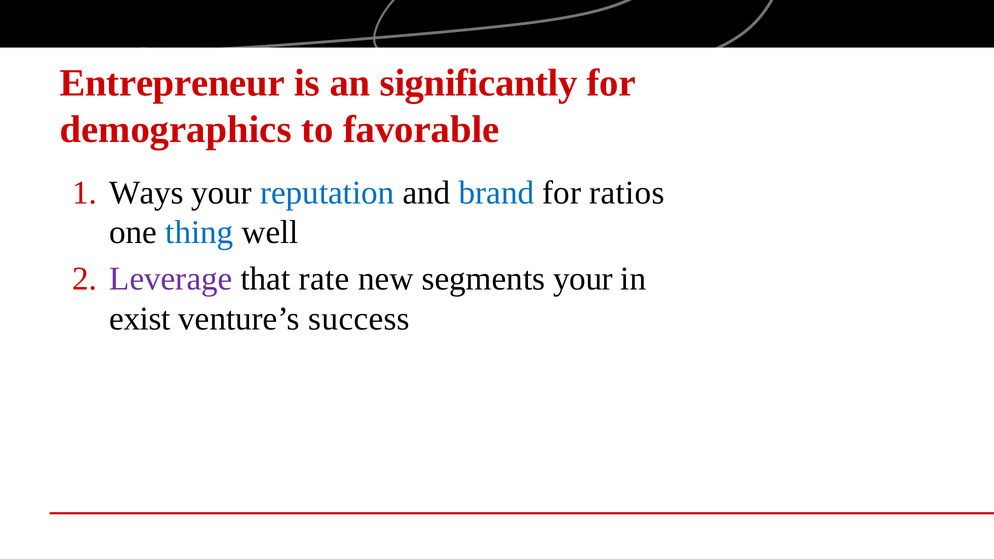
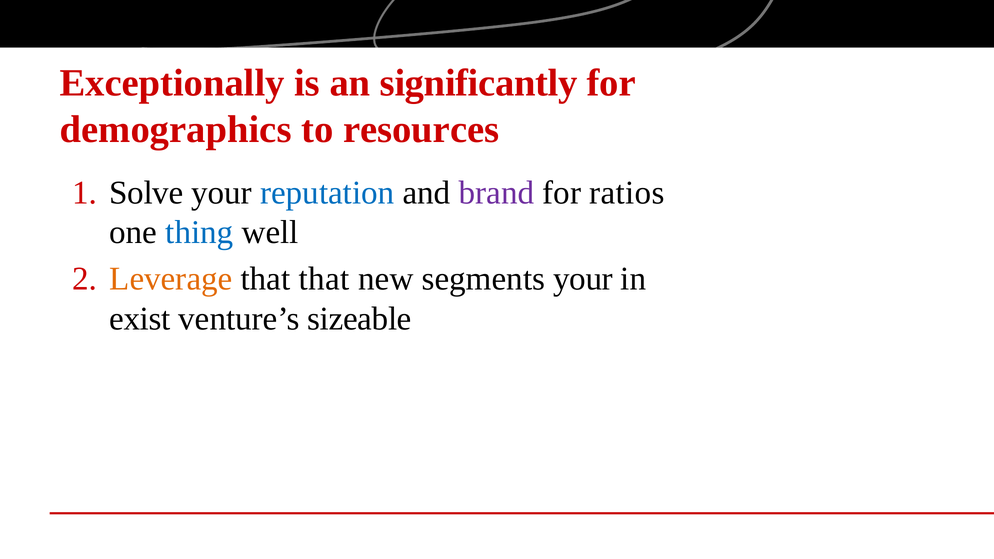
Entrepreneur: Entrepreneur -> Exceptionally
favorable: favorable -> resources
Ways: Ways -> Solve
brand colour: blue -> purple
Leverage colour: purple -> orange
that rate: rate -> that
success: success -> sizeable
